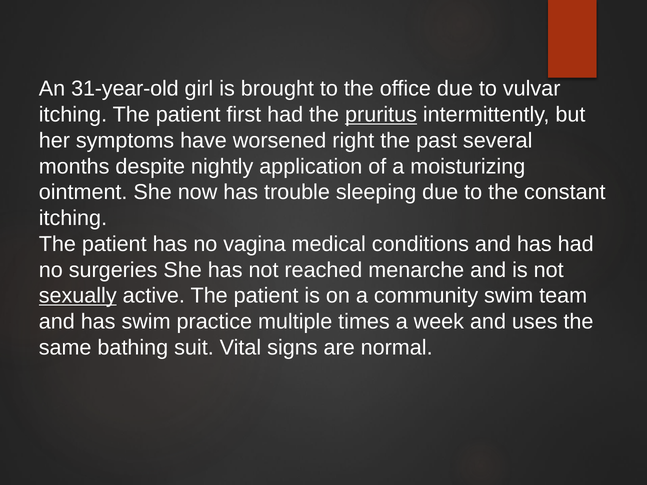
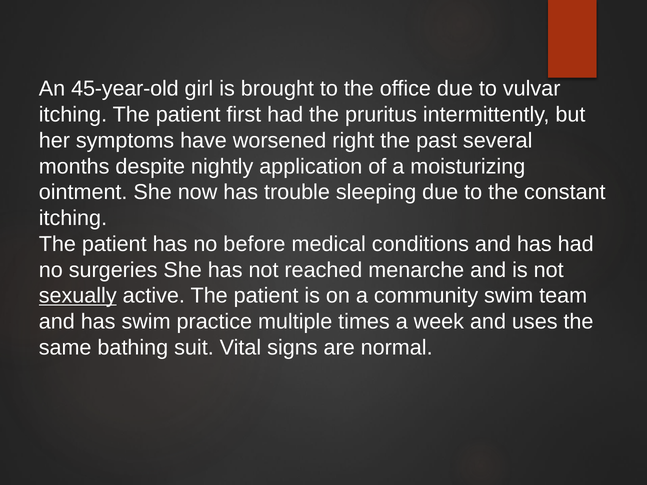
31-year-old: 31-year-old -> 45-year-old
pruritus underline: present -> none
vagina: vagina -> before
